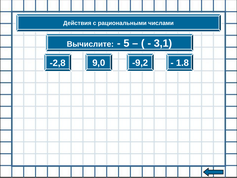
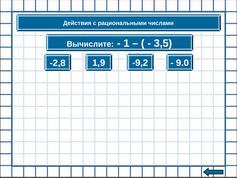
5: 5 -> 1
3,1: 3,1 -> 3,5
9,0: 9,0 -> 1,9
1.8: 1.8 -> 9.0
